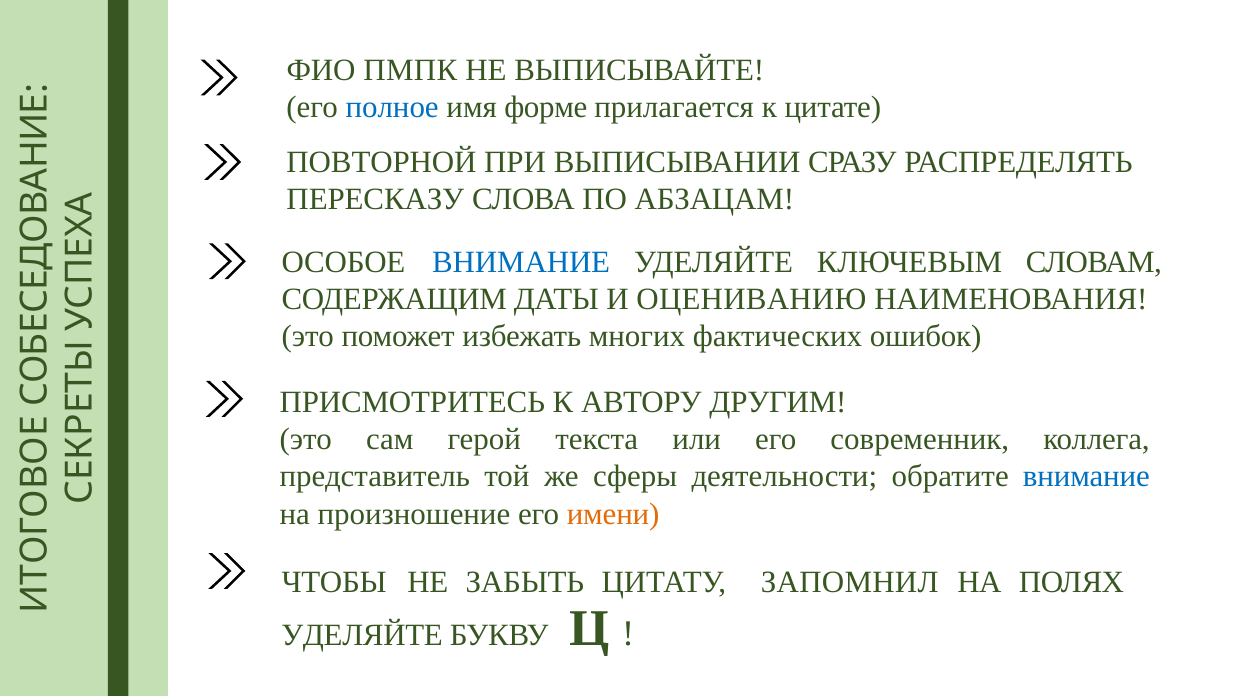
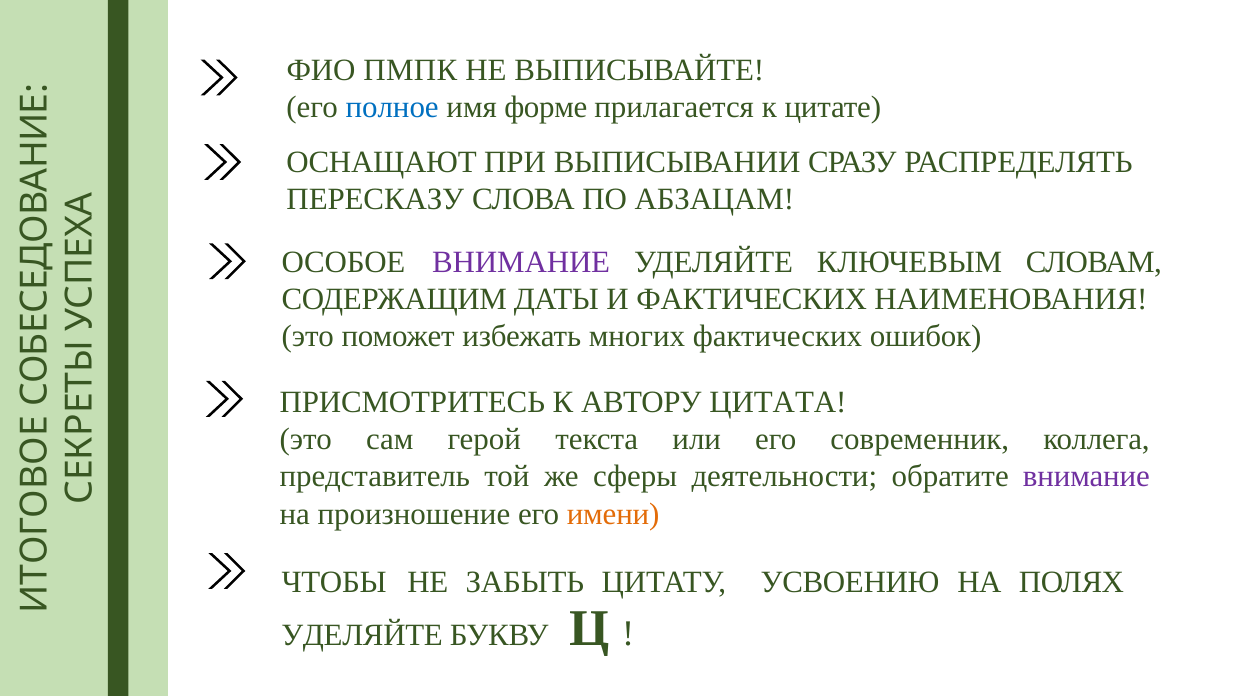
ПОВТОРНОЙ: ПОВТОРНОЙ -> ОСНАЩАЮТ
ВНИМАНИЕ at (521, 262) colour: blue -> purple
И ОЦЕНИВАНИЮ: ОЦЕНИВАНИЮ -> ФАКТИЧЕСКИХ
ДРУГИМ: ДРУГИМ -> ЦИТАТА
внимание at (1086, 477) colour: blue -> purple
ЗАПОМНИЛ: ЗАПОМНИЛ -> УСВОЕНИЮ
